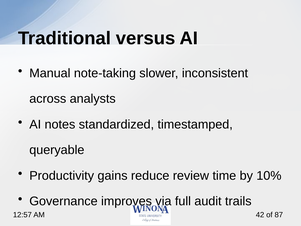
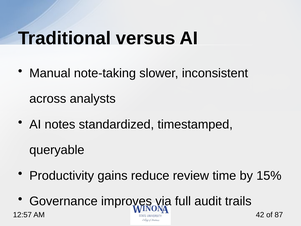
10%: 10% -> 15%
